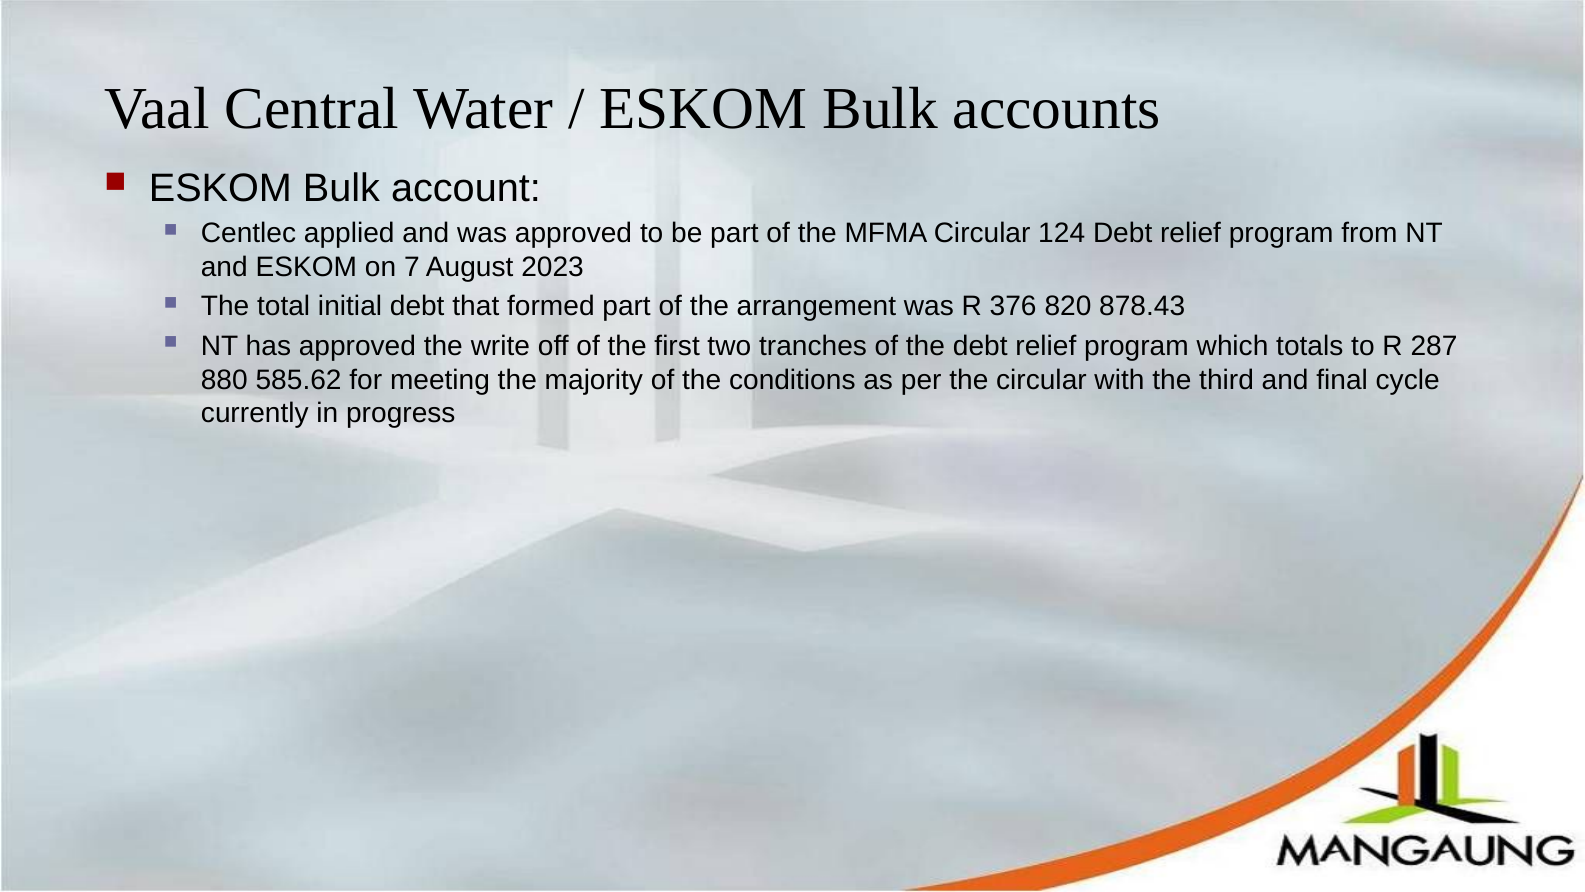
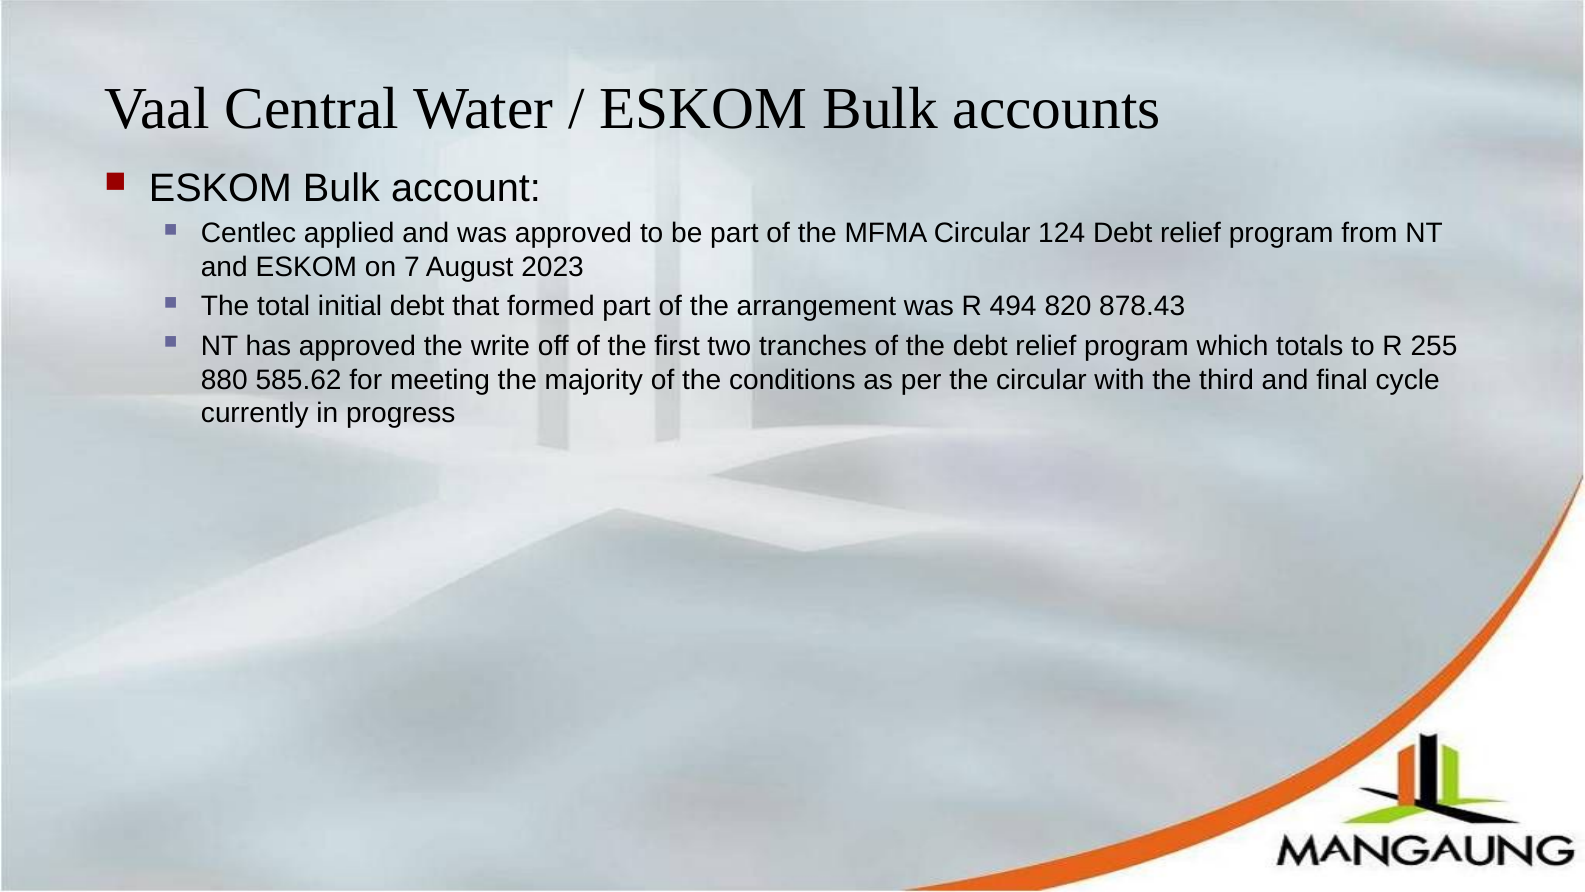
376: 376 -> 494
287: 287 -> 255
